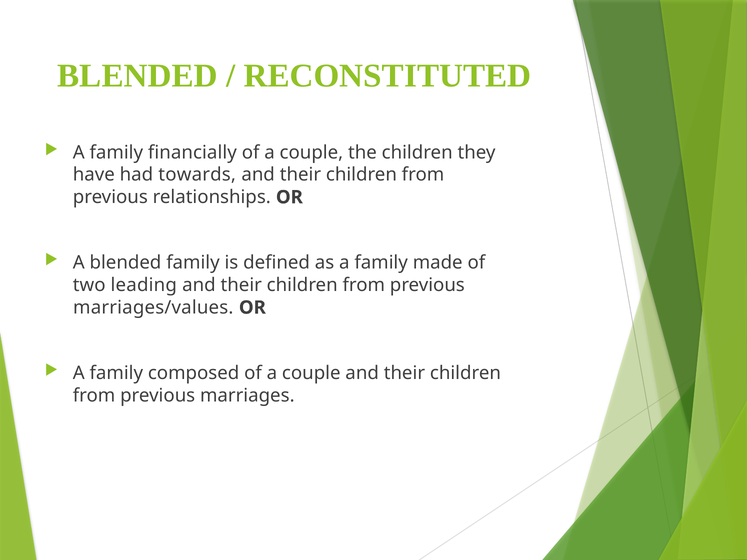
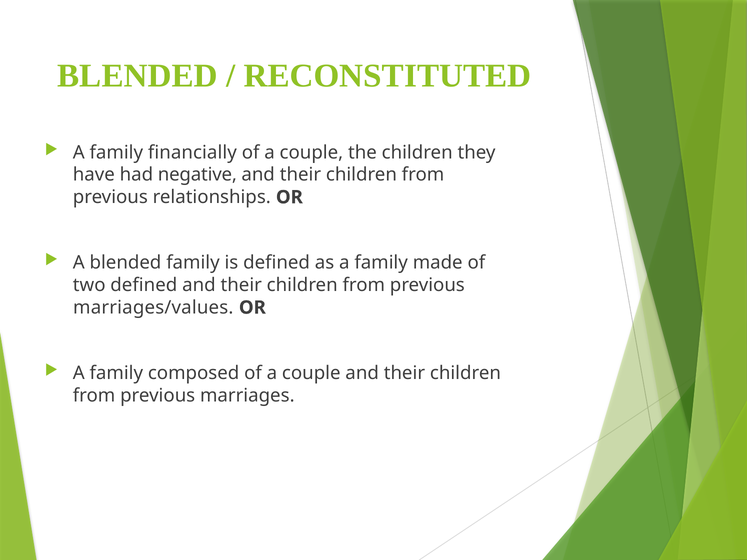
towards: towards -> negative
two leading: leading -> defined
